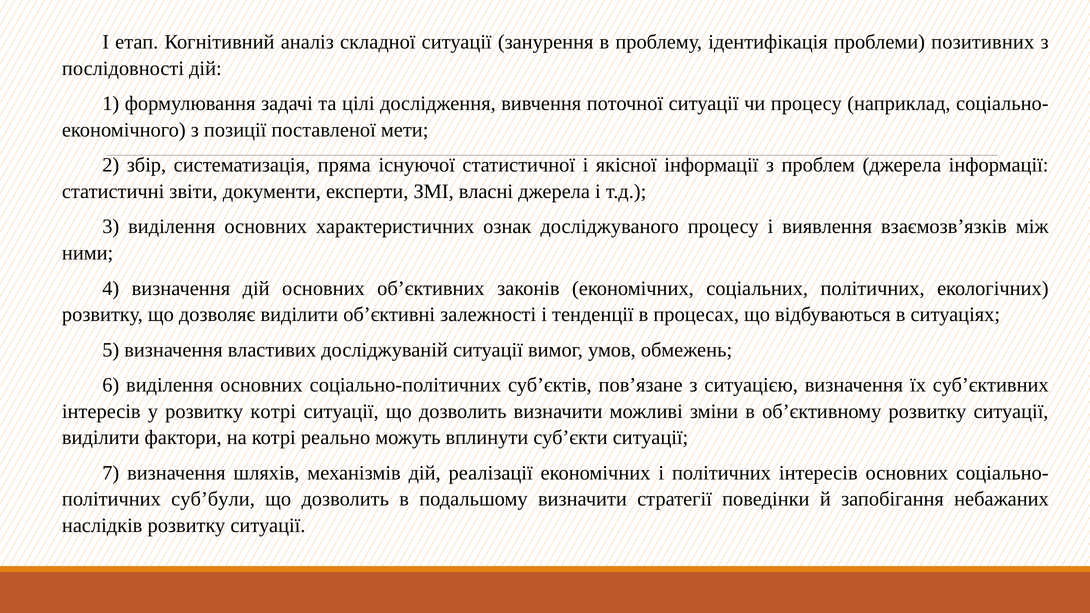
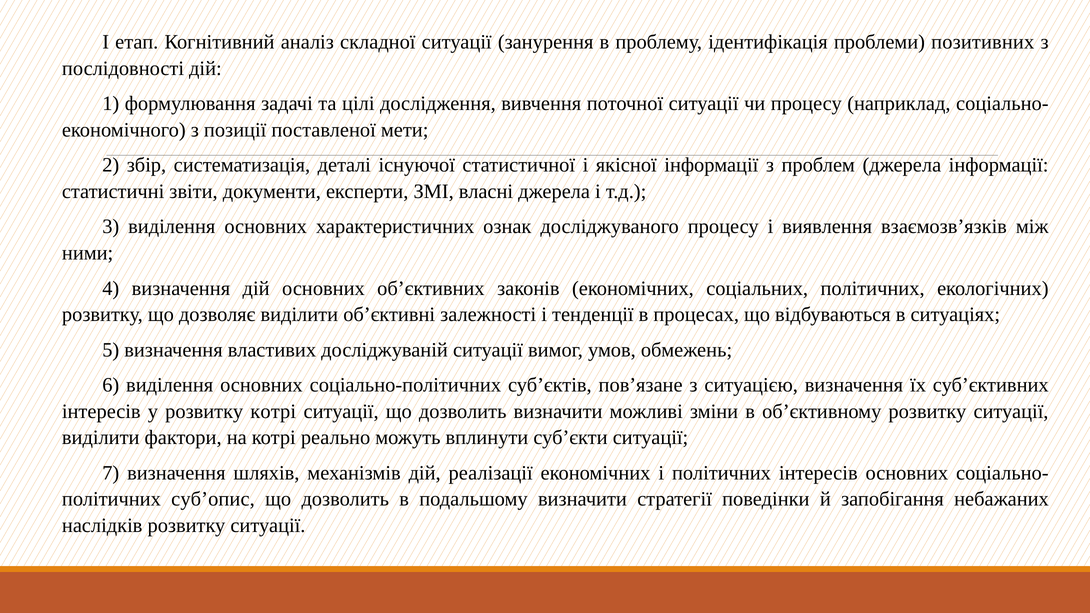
пряма: пряма -> деталі
суб’були: суб’були -> суб’опис
